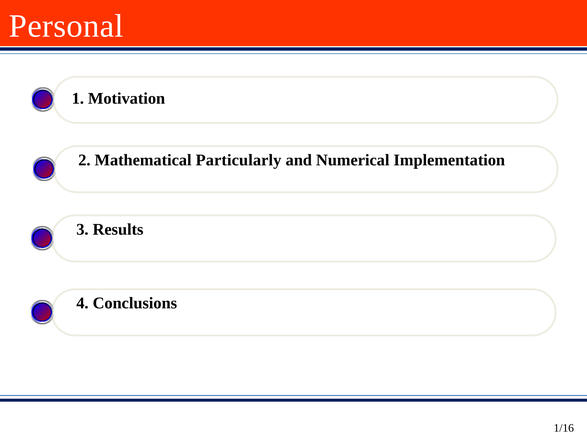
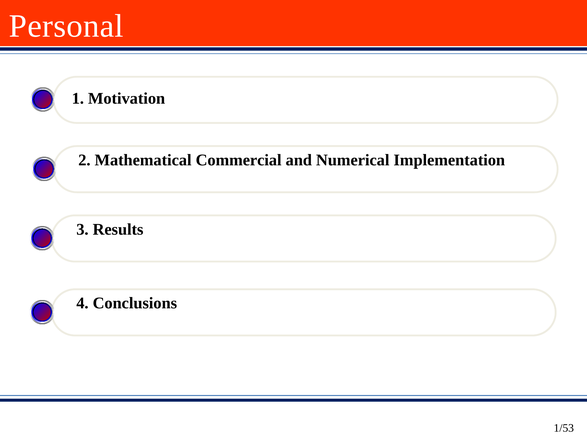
Particularly: Particularly -> Commercial
1/16: 1/16 -> 1/53
